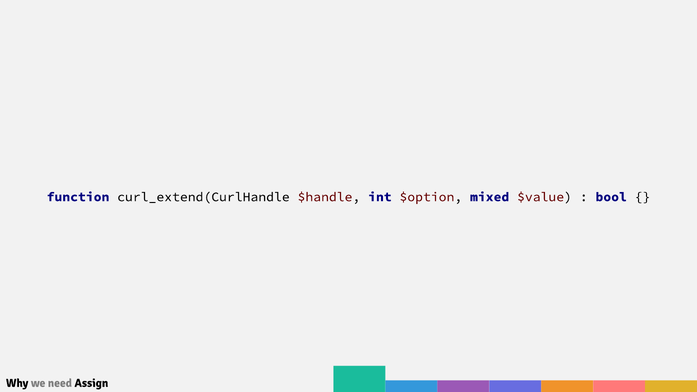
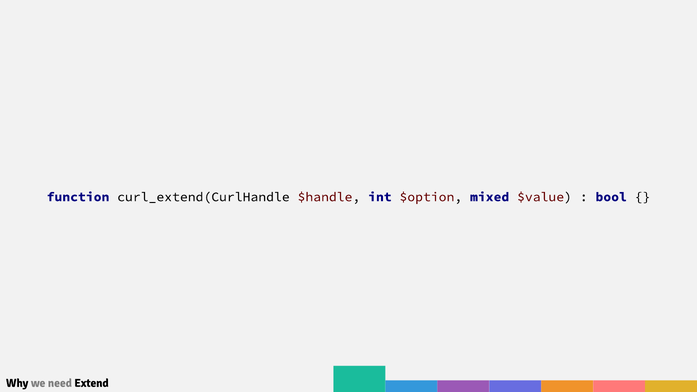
Assign: Assign -> Extend
